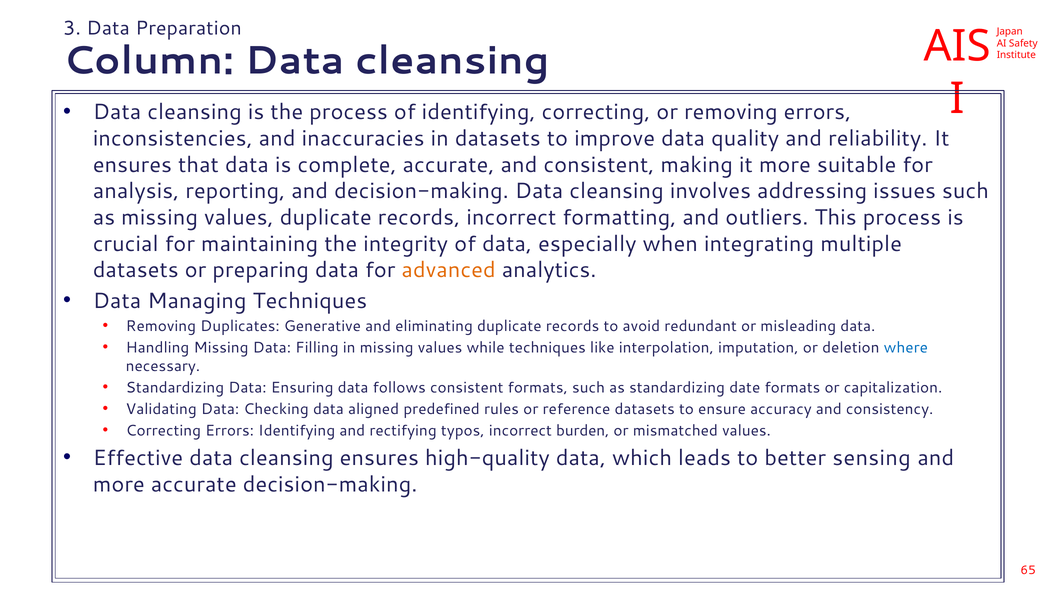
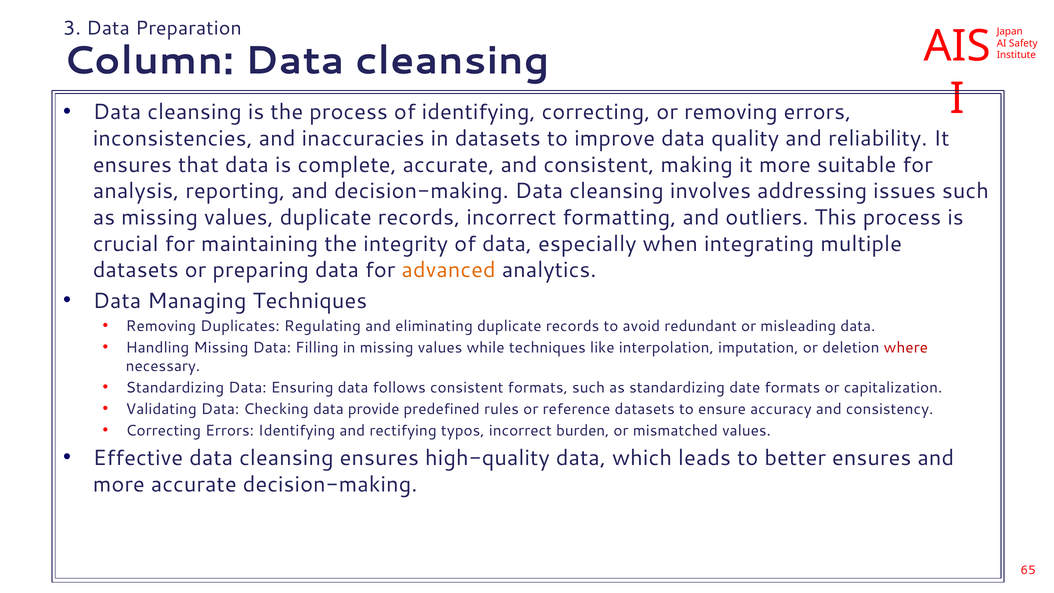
Generative: Generative -> Regulating
where colour: blue -> red
aligned: aligned -> provide
better sensing: sensing -> ensures
